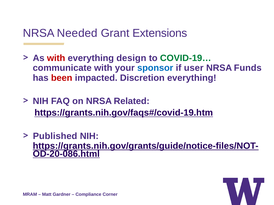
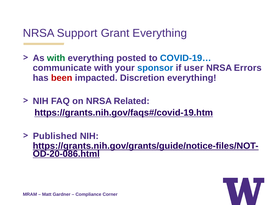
Needed: Needed -> Support
Grant Extensions: Extensions -> Everything
with at (56, 58) colour: red -> green
design: design -> posted
COVID-19… colour: green -> blue
Funds: Funds -> Errors
